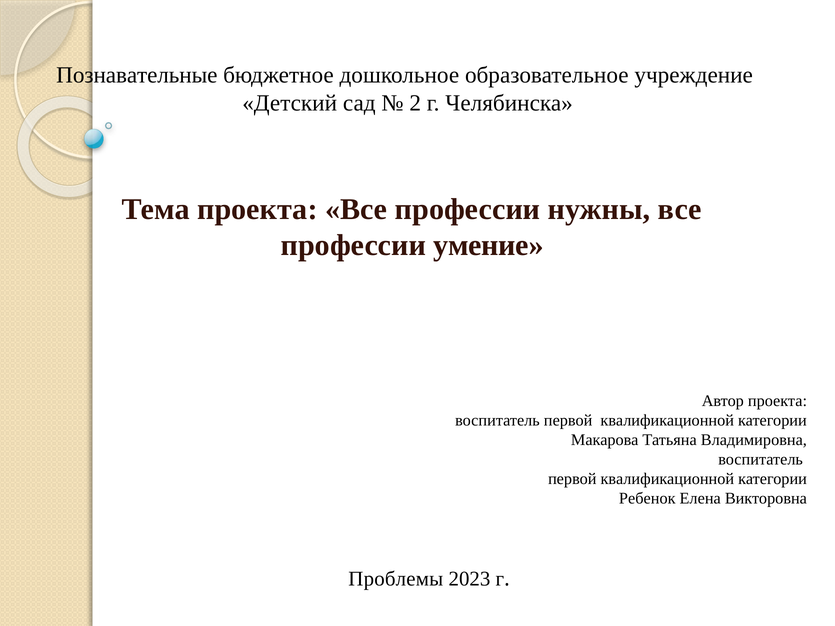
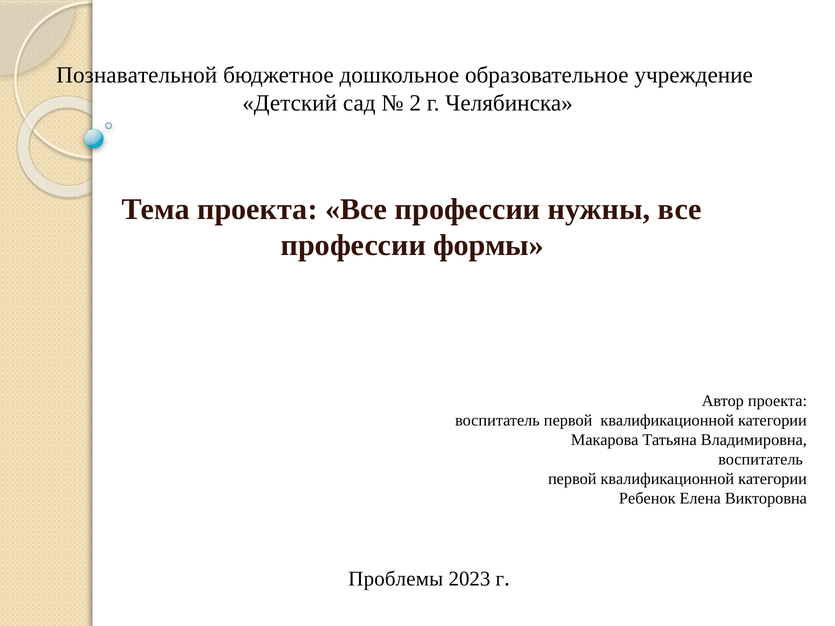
Познавательные: Познавательные -> Познавательной
умение: умение -> формы
